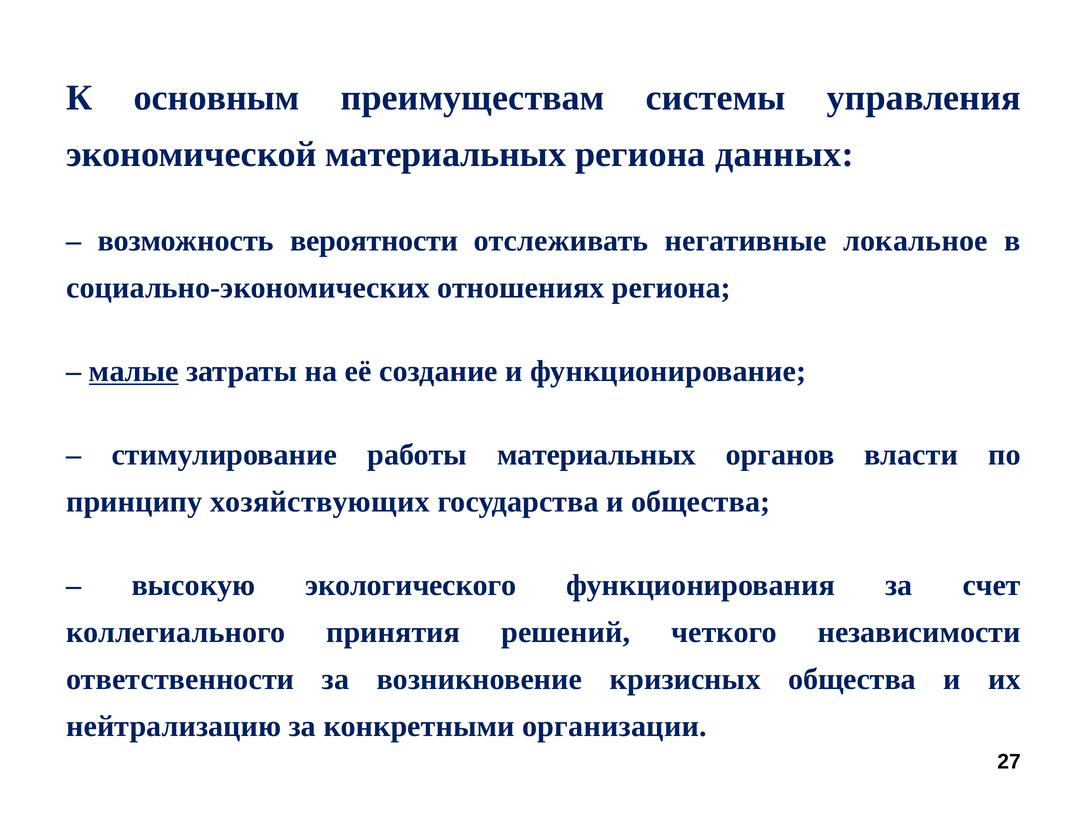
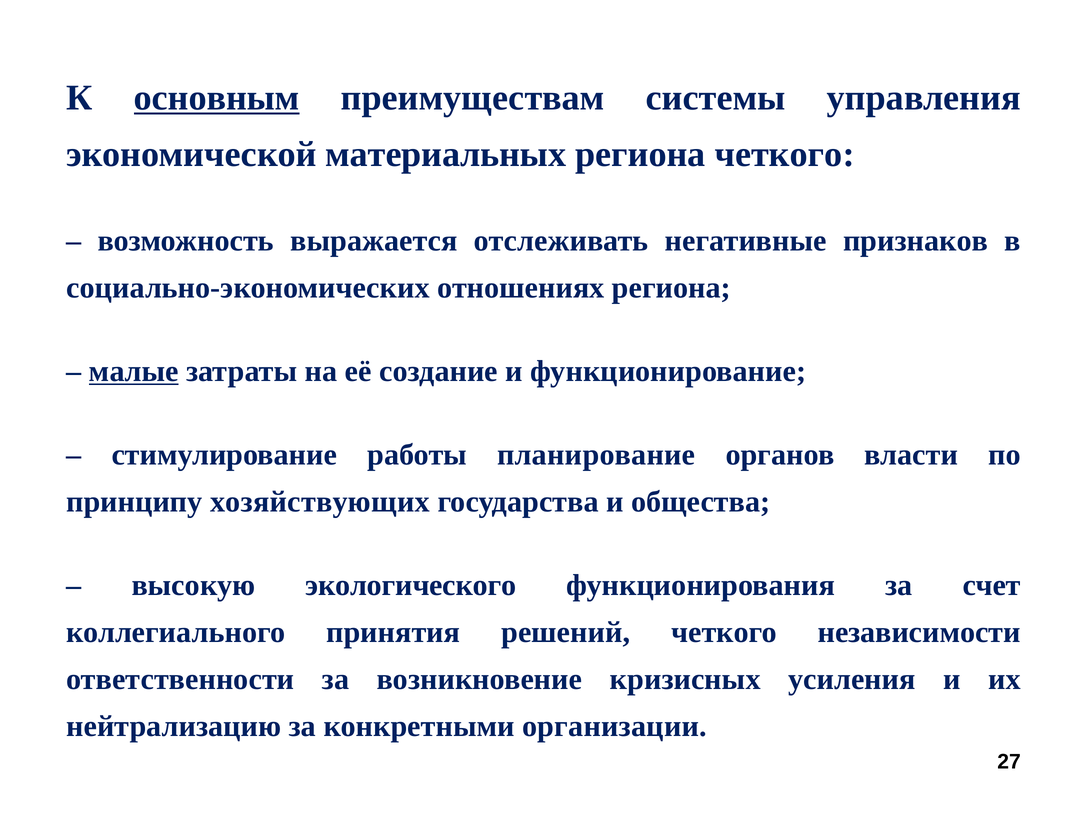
основным underline: none -> present
региона данных: данных -> четкого
вероятности: вероятности -> выражается
локальное: локальное -> признаков
работы материальных: материальных -> планирование
кризисных общества: общества -> усиления
